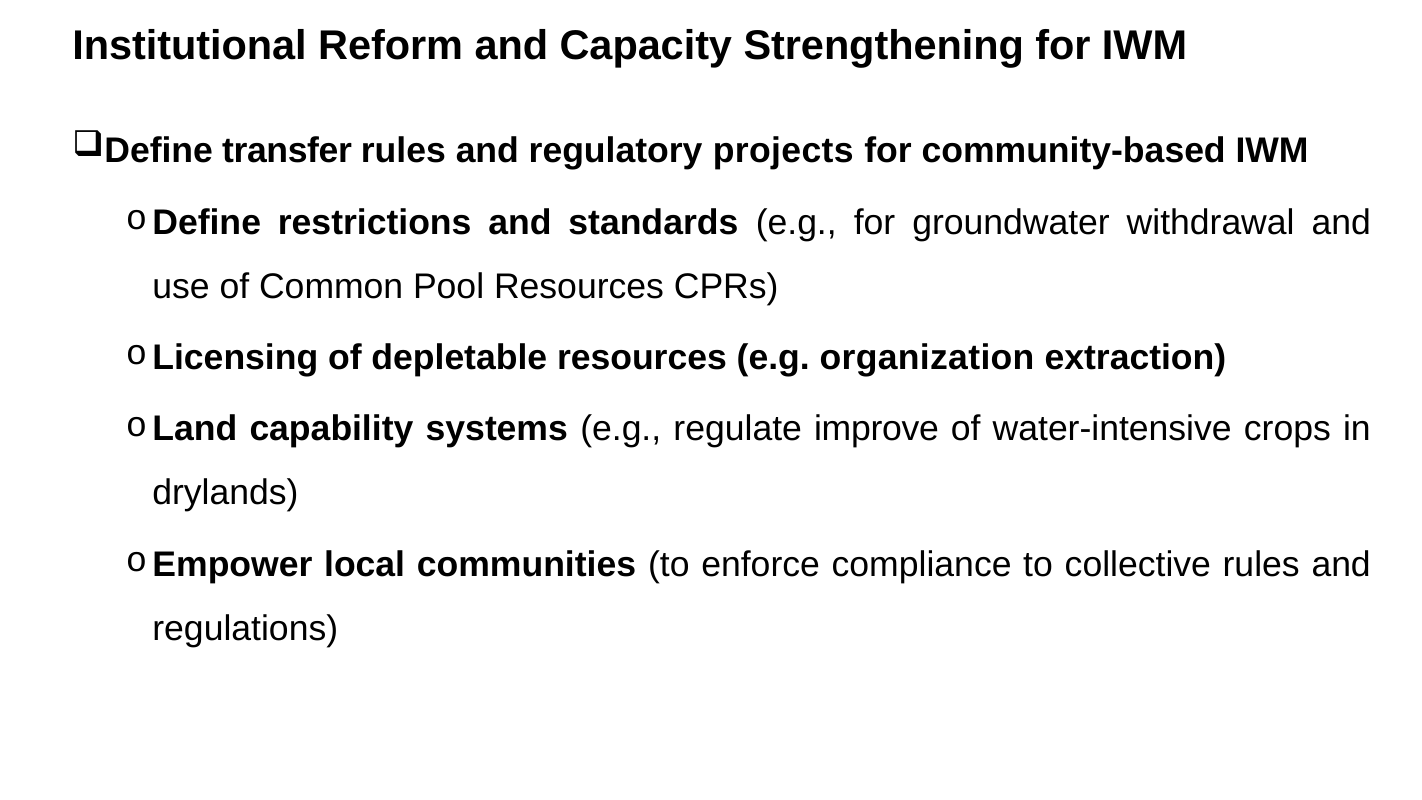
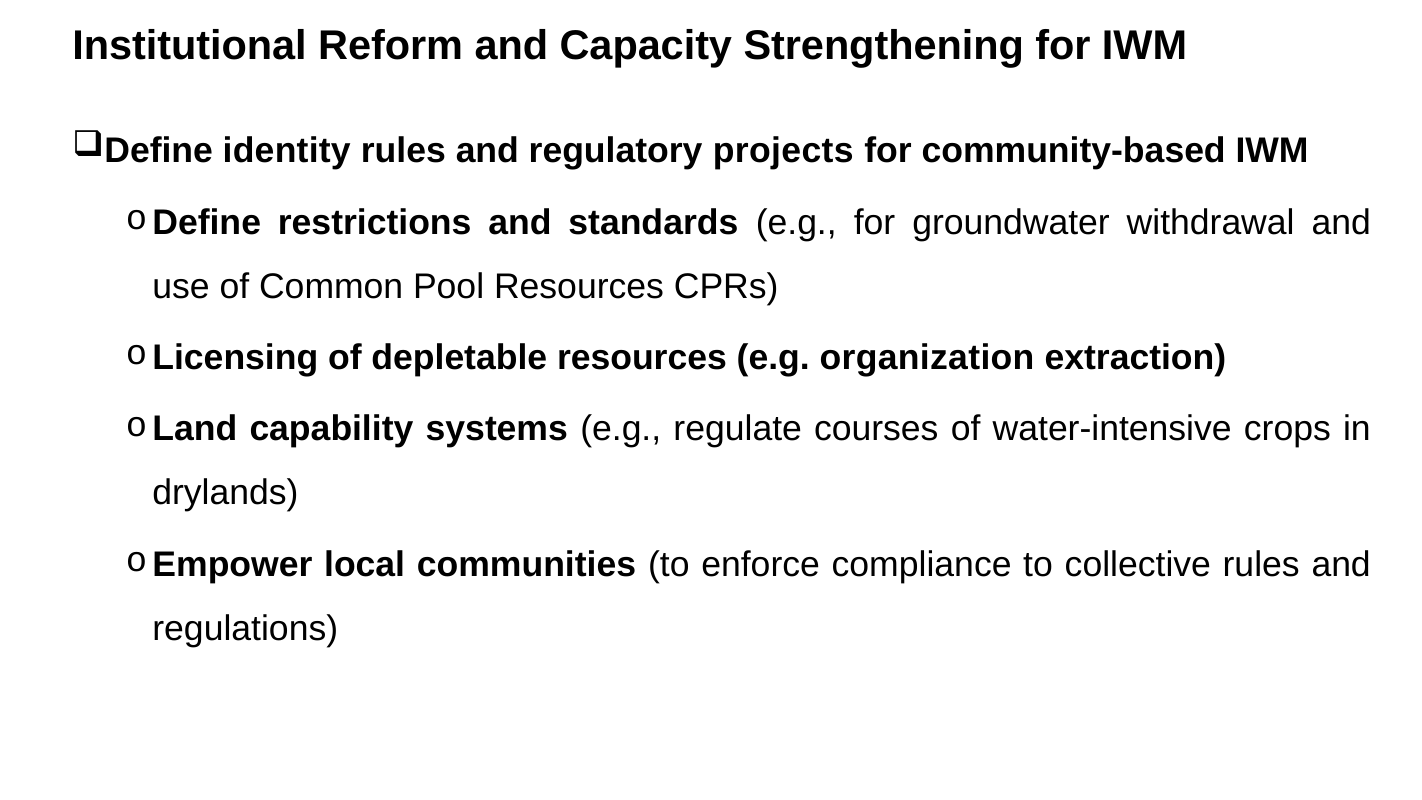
transfer: transfer -> identity
improve: improve -> courses
